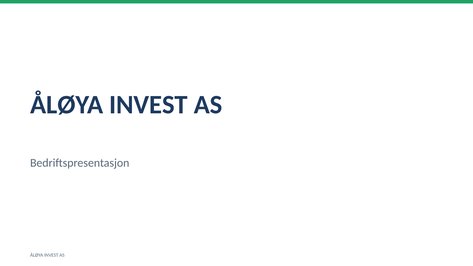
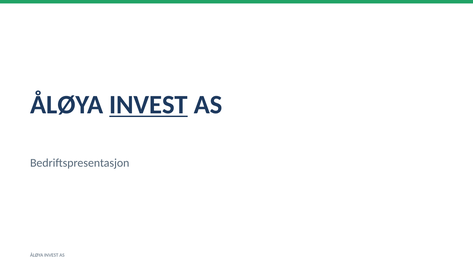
INVEST at (148, 105) underline: none -> present
